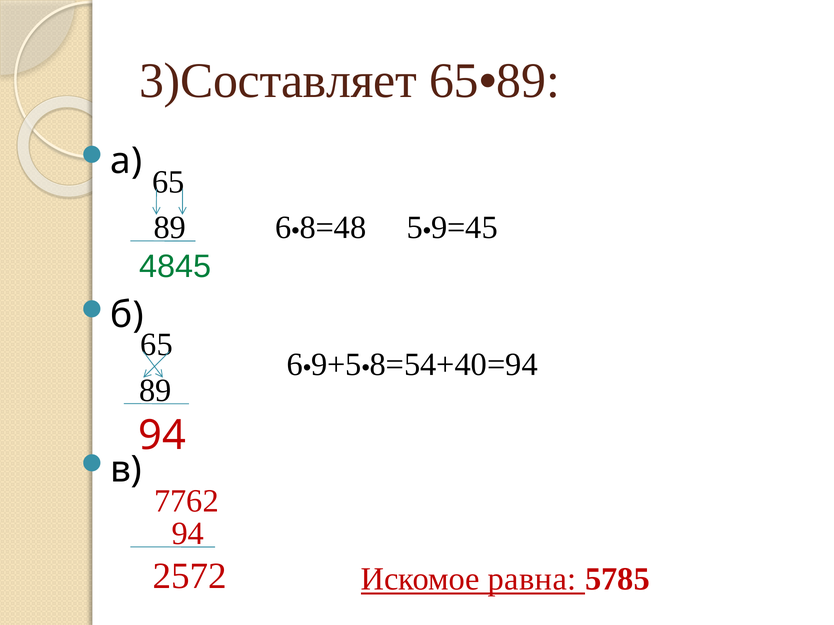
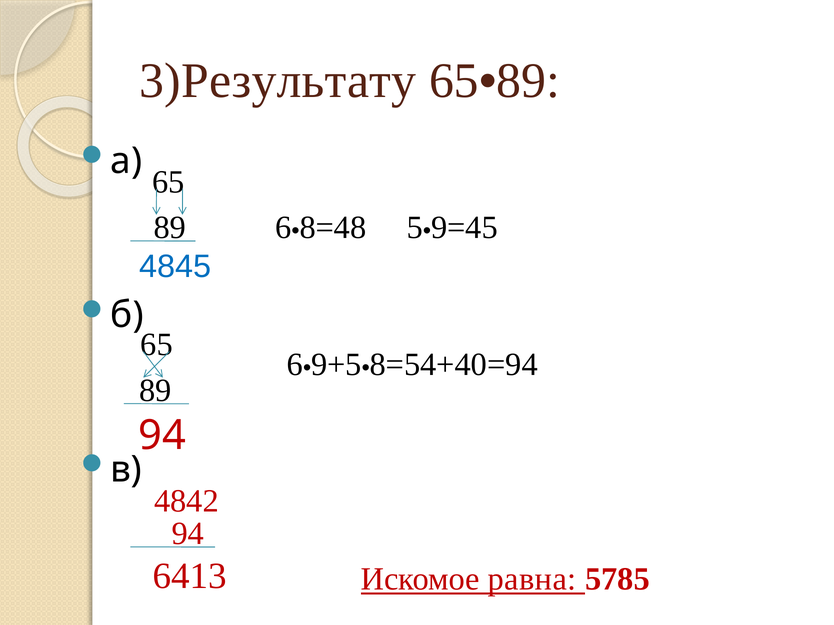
3)Составляет: 3)Составляет -> 3)Результату
4845 colour: green -> blue
7762: 7762 -> 4842
2572: 2572 -> 6413
